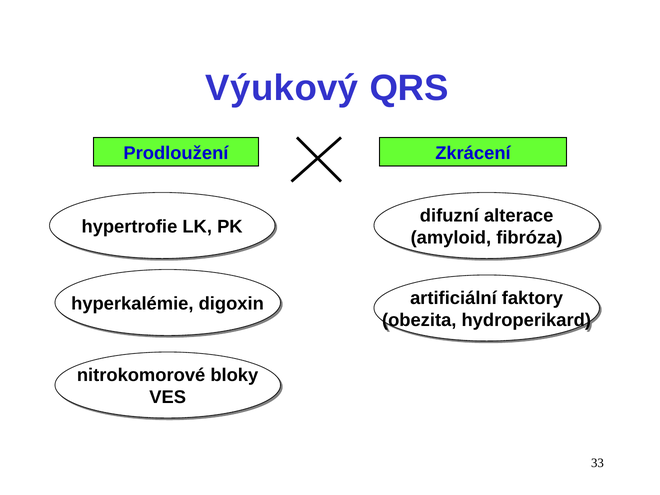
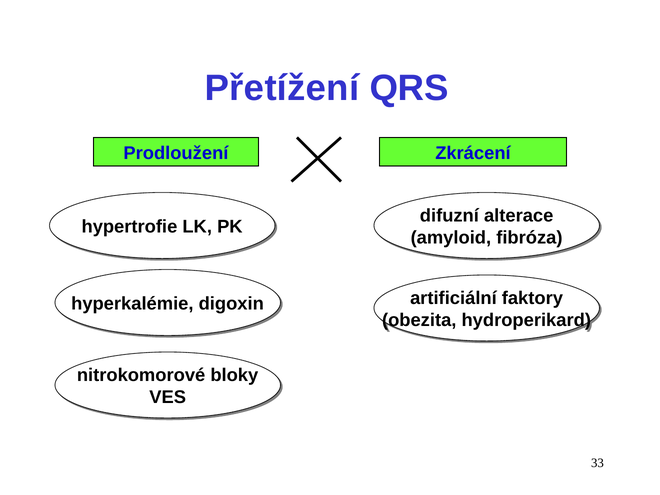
Výukový: Výukový -> Přetížení
